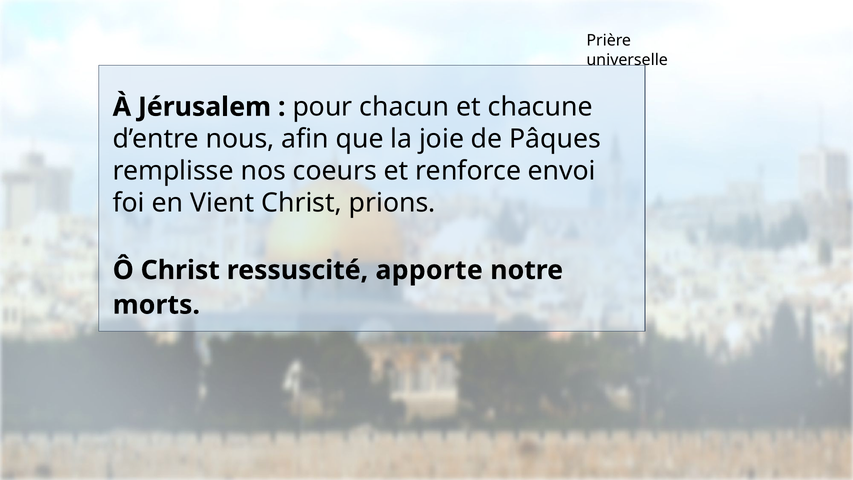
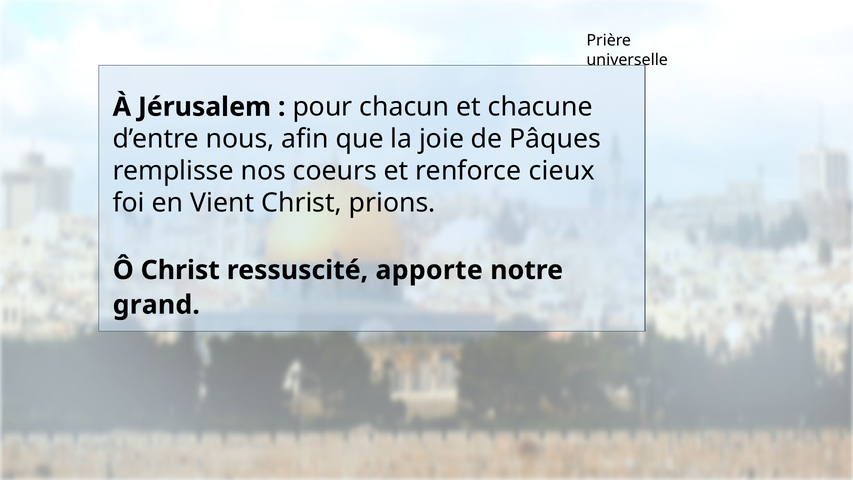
envoi: envoi -> cieux
morts: morts -> grand
